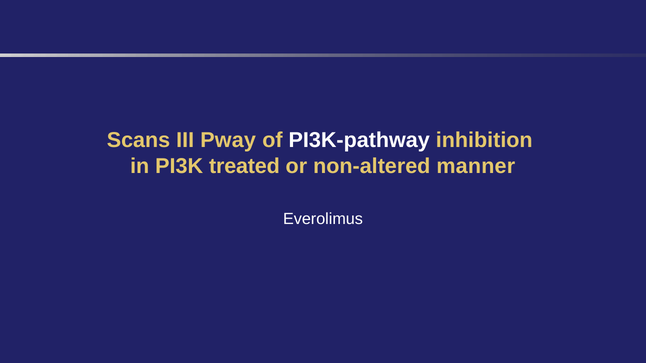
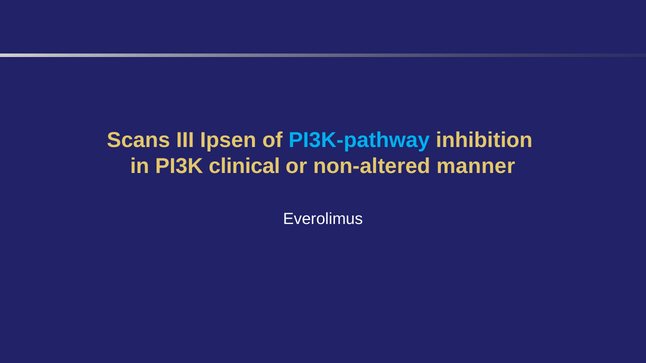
Pway: Pway -> Ipsen
PI3K-pathway colour: white -> light blue
treated: treated -> clinical
